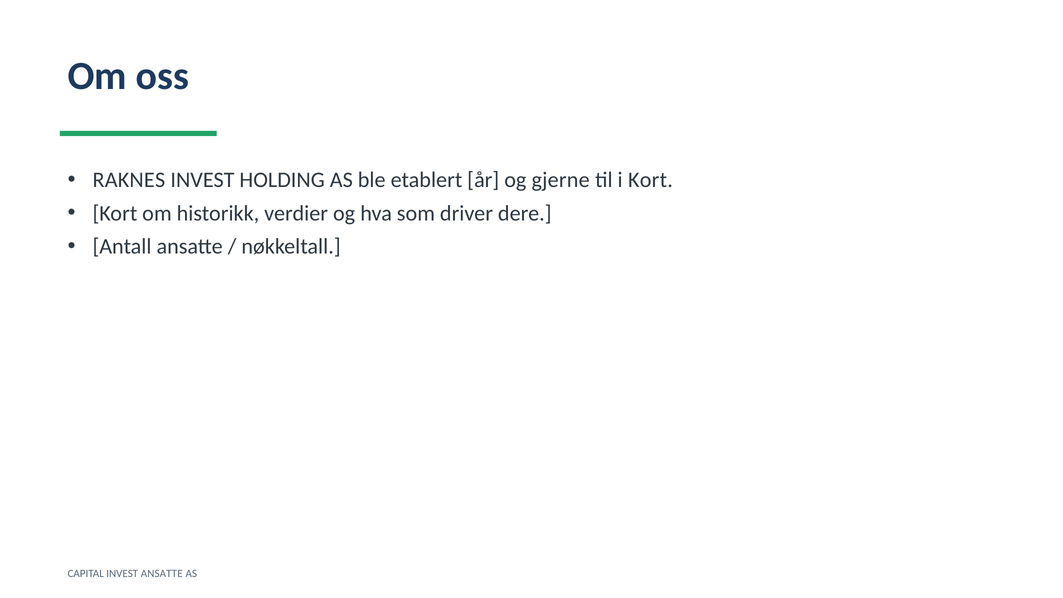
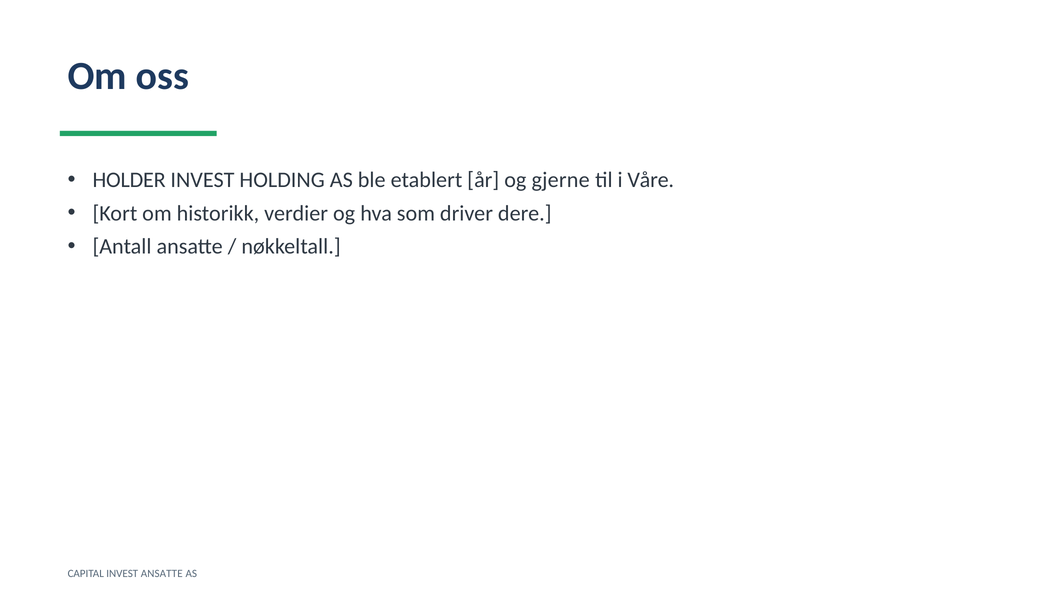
RAKNES: RAKNES -> HOLDER
i Kort: Kort -> Våre
